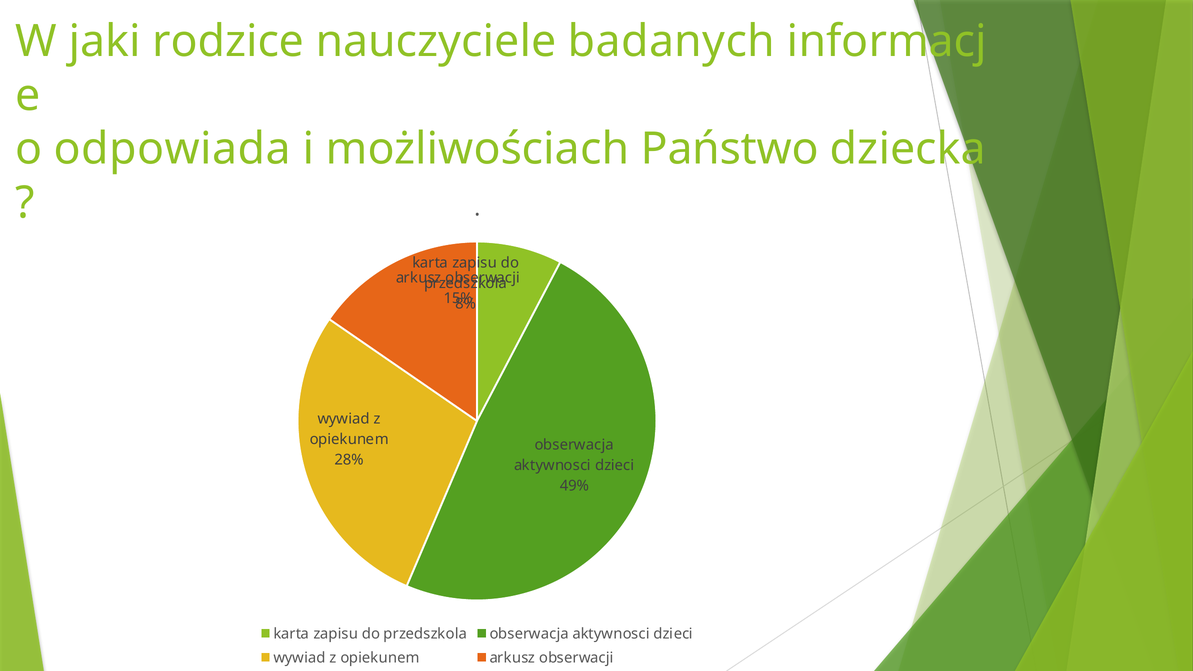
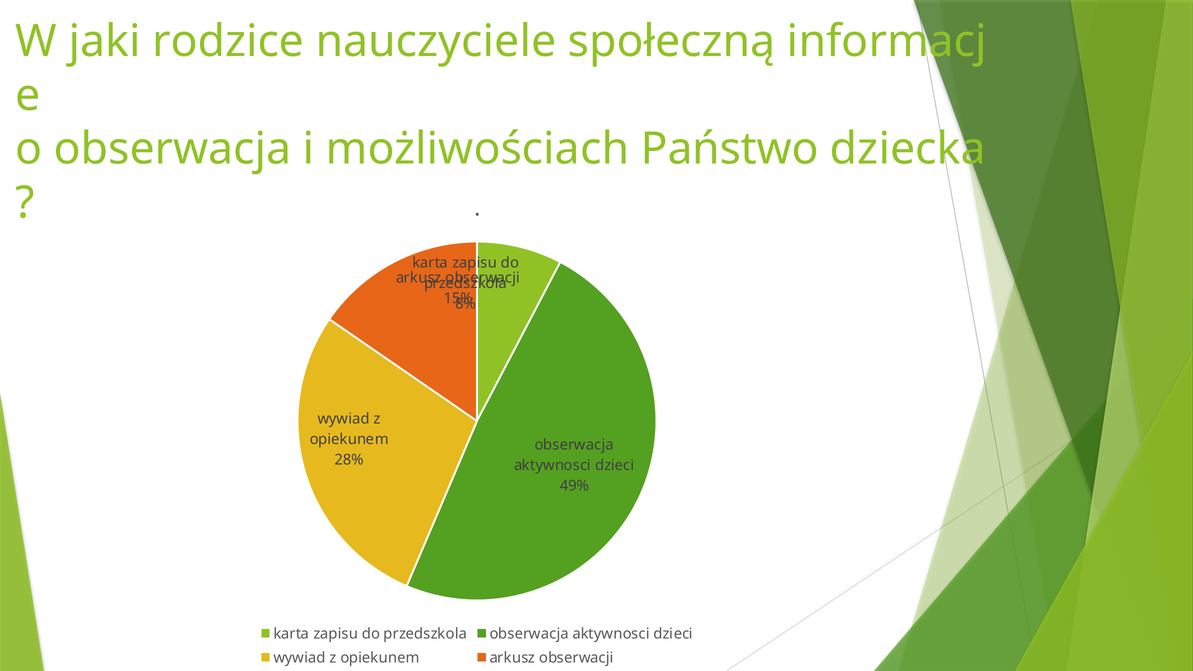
badanych: badanych -> społeczną
o odpowiada: odpowiada -> obserwacja
